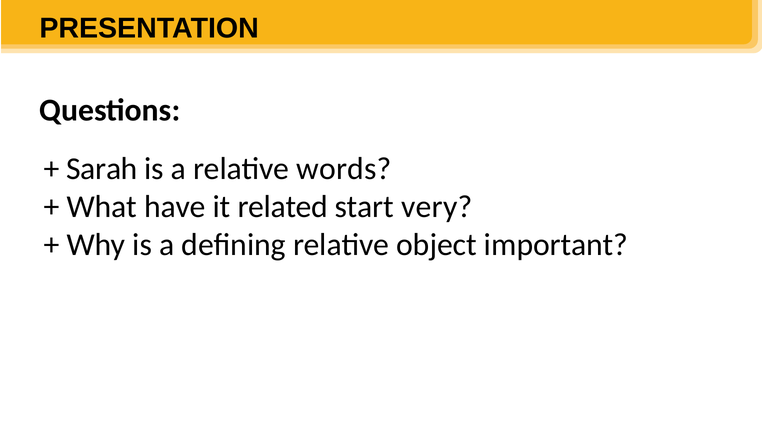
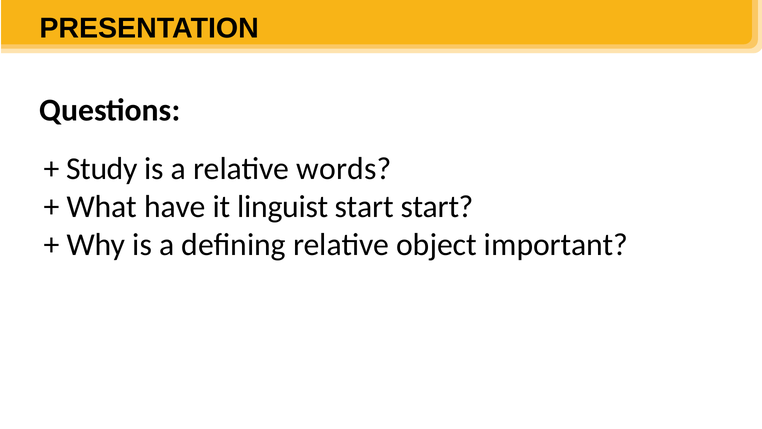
Sarah: Sarah -> Study
related: related -> linguist
start very: very -> start
